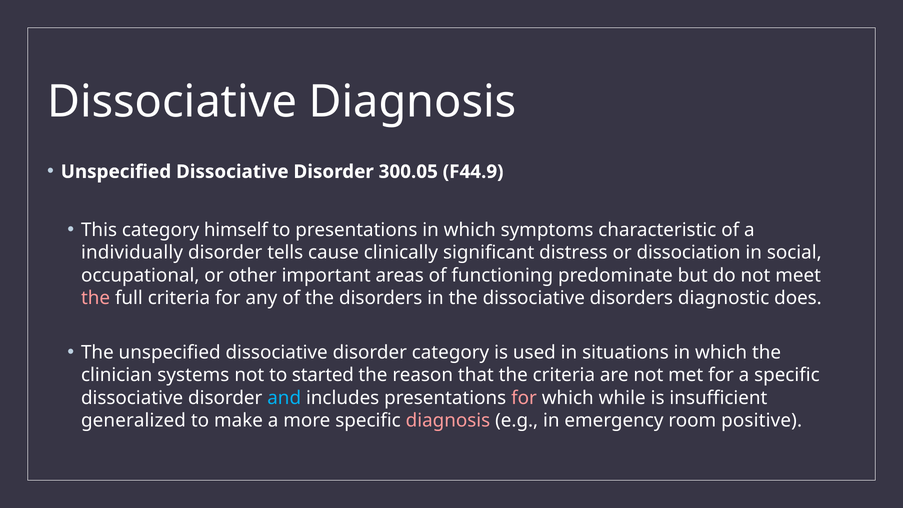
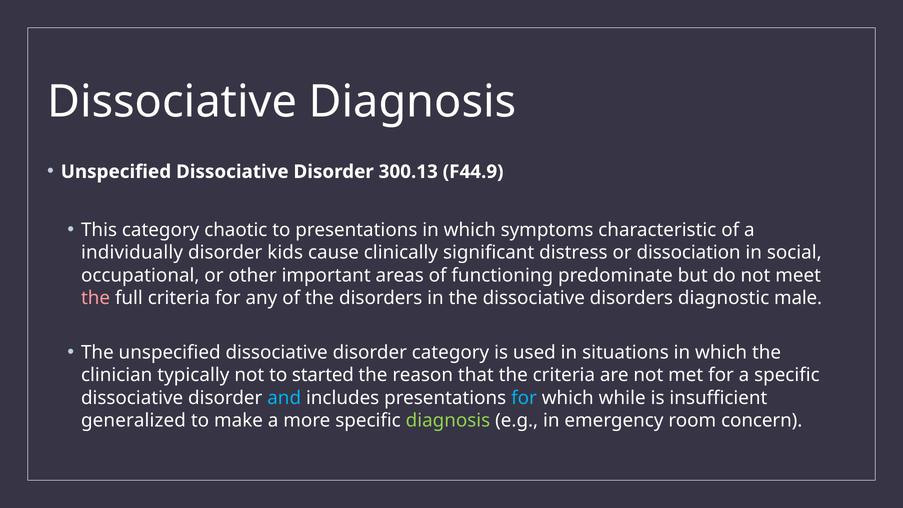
300.05: 300.05 -> 300.13
himself: himself -> chaotic
tells: tells -> kids
does: does -> male
systems: systems -> typically
for at (524, 398) colour: pink -> light blue
diagnosis at (448, 420) colour: pink -> light green
positive: positive -> concern
